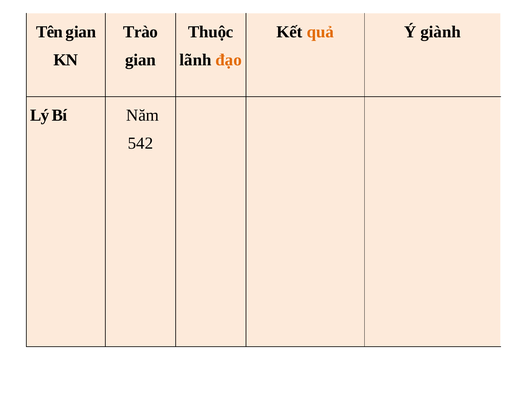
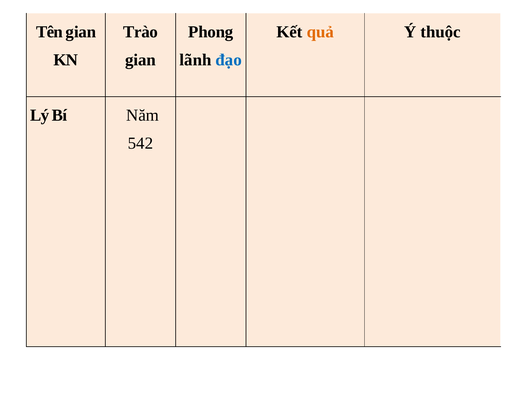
Thuộc: Thuộc -> Phong
giành: giành -> thuộc
đạo colour: orange -> blue
